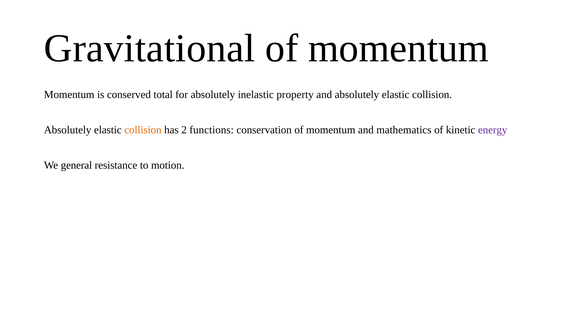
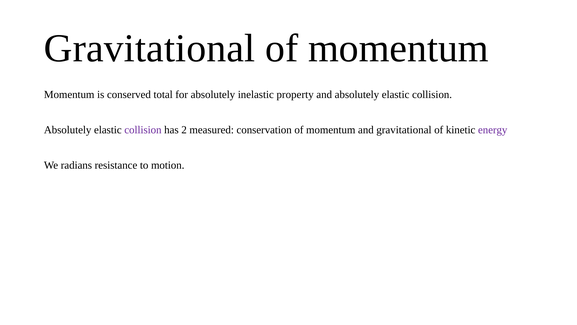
collision at (143, 130) colour: orange -> purple
functions: functions -> measured
and mathematics: mathematics -> gravitational
general: general -> radians
